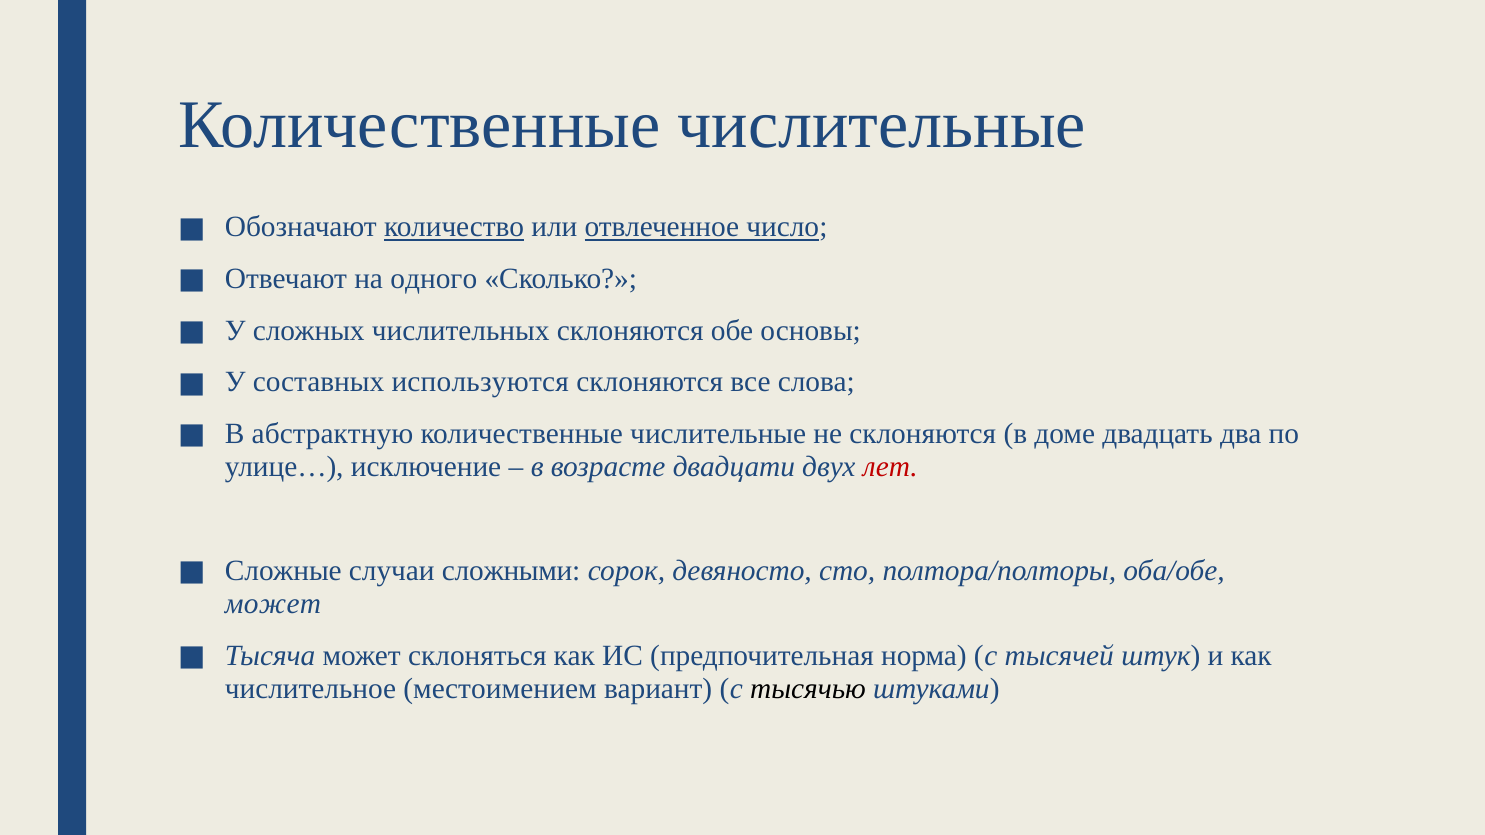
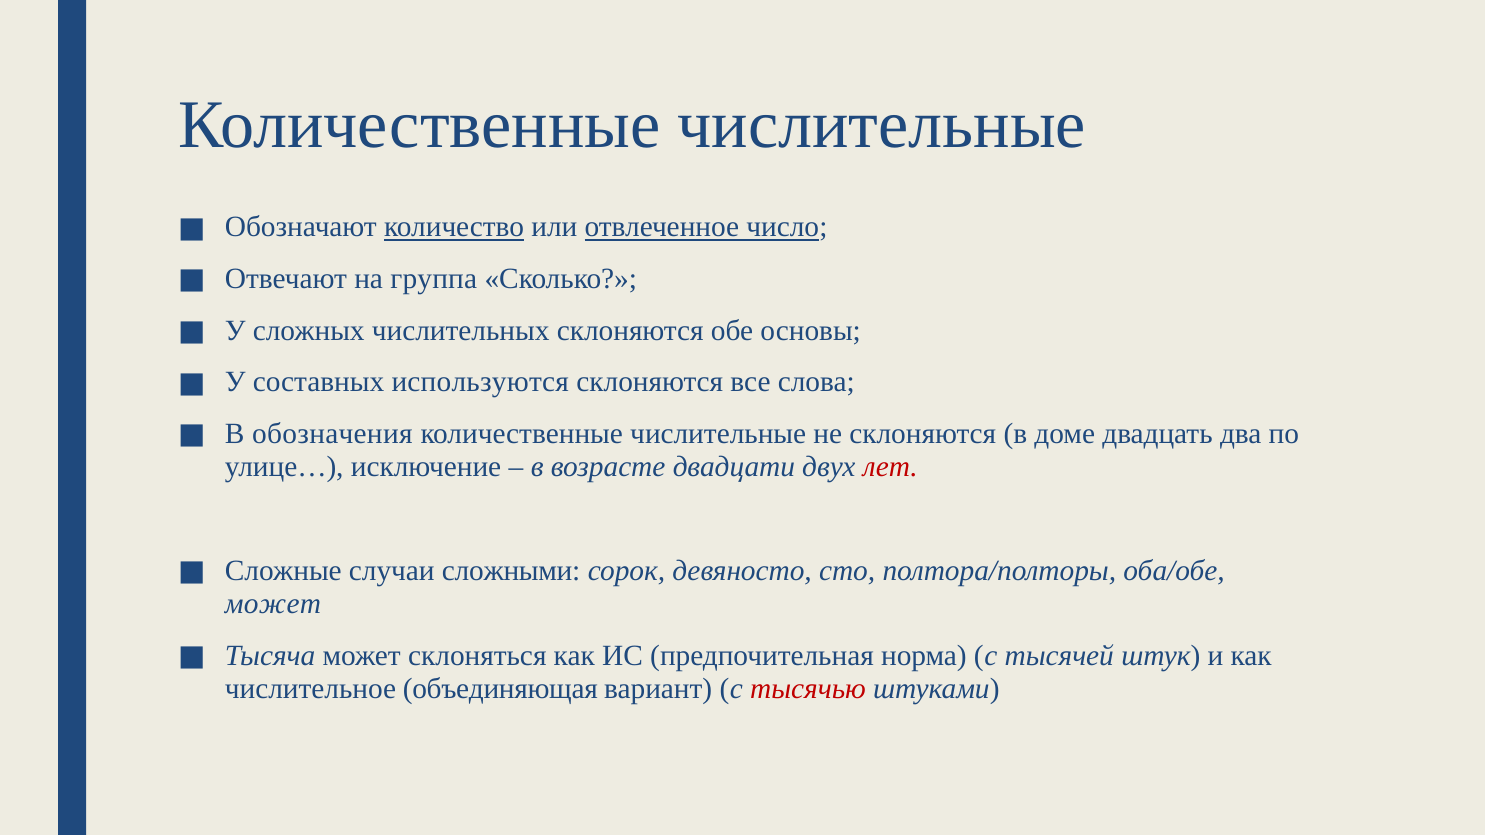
одного: одного -> группа
абстрактную: абстрактную -> обозначения
местоимением: местоимением -> объединяющая
тысячью colour: black -> red
